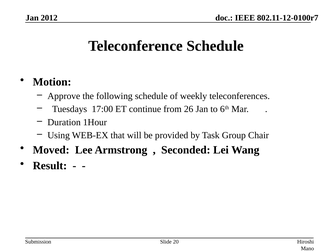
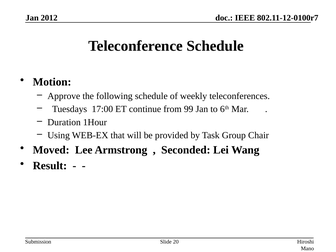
26: 26 -> 99
